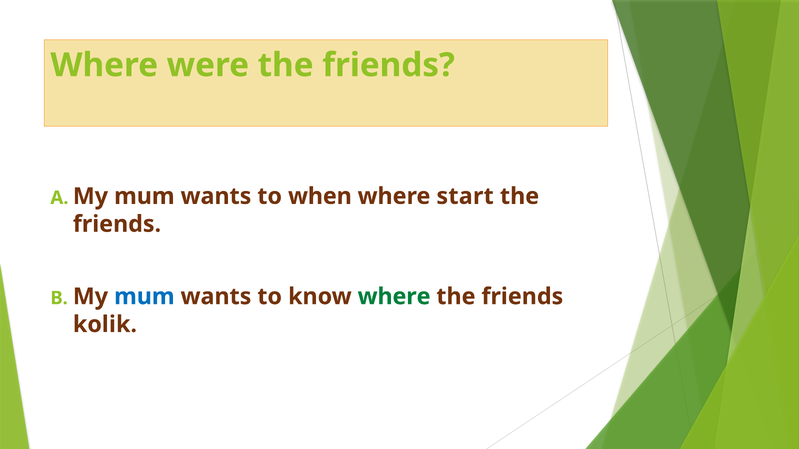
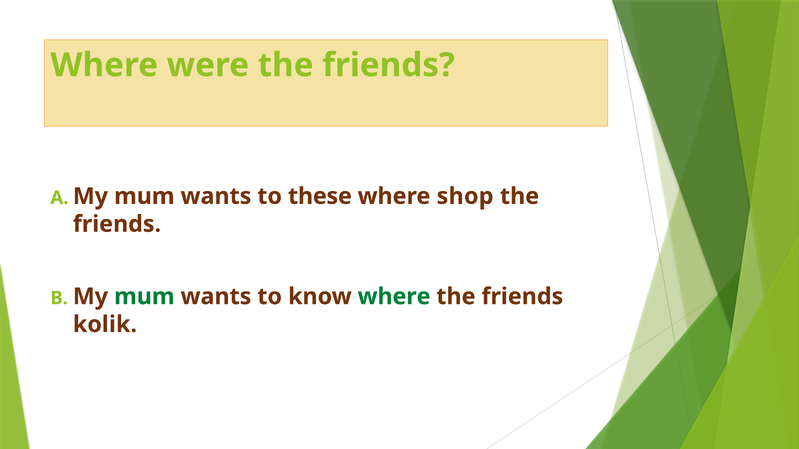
when: when -> these
start: start -> shop
mum at (144, 297) colour: blue -> green
